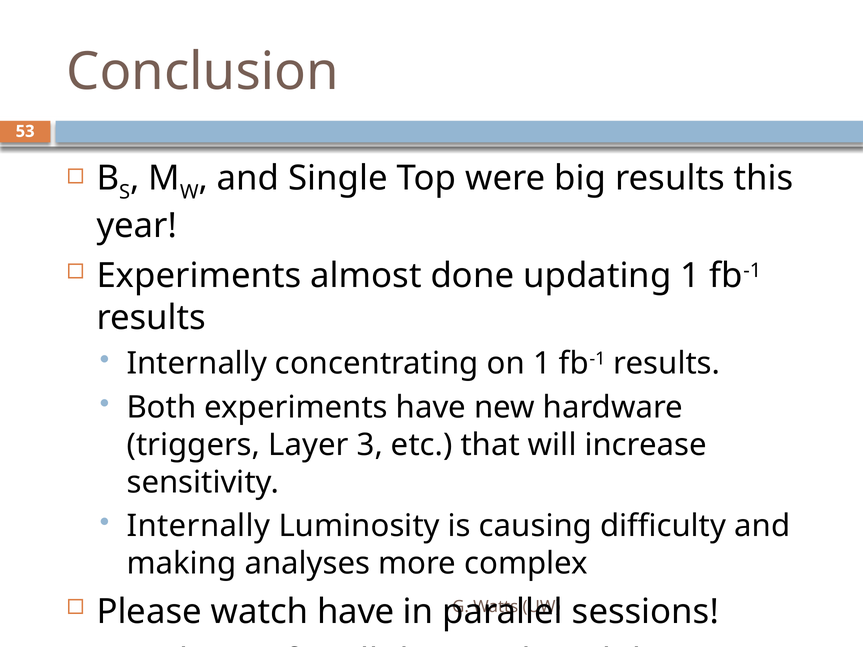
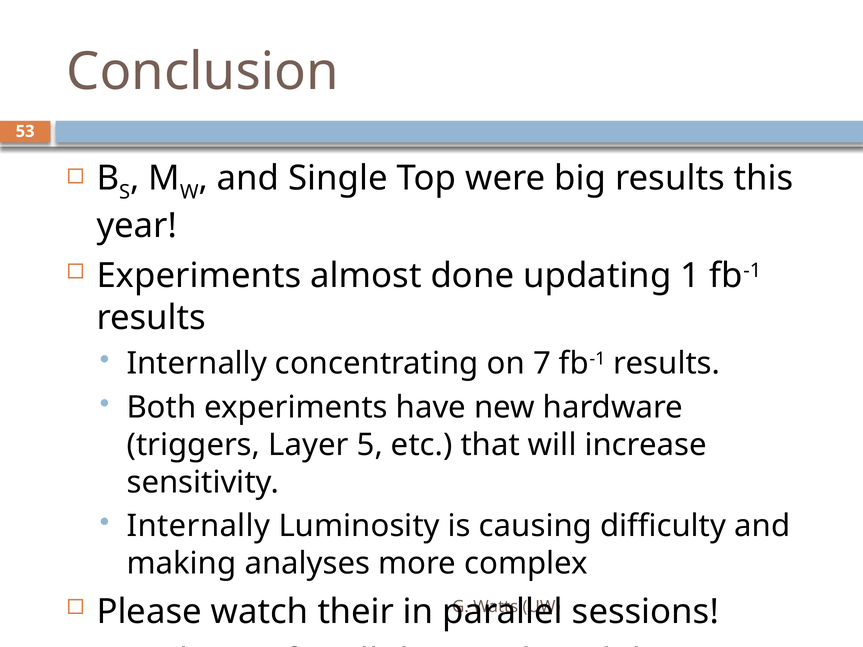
on 1: 1 -> 7
3: 3 -> 5
watch have: have -> their
